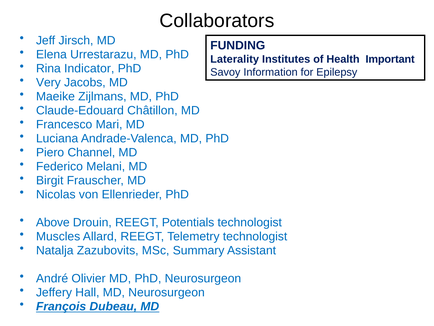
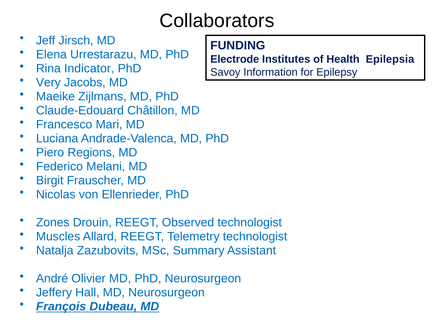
Laterality: Laterality -> Electrode
Important: Important -> Epilepsia
Channel: Channel -> Regions
Above: Above -> Zones
Potentials: Potentials -> Observed
